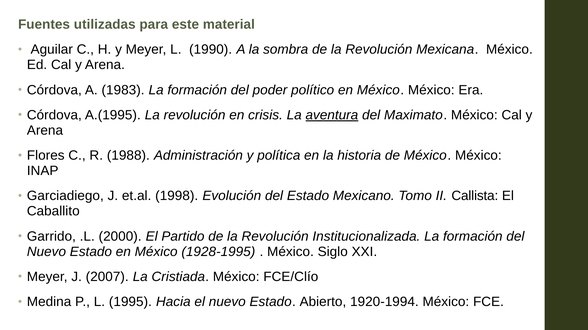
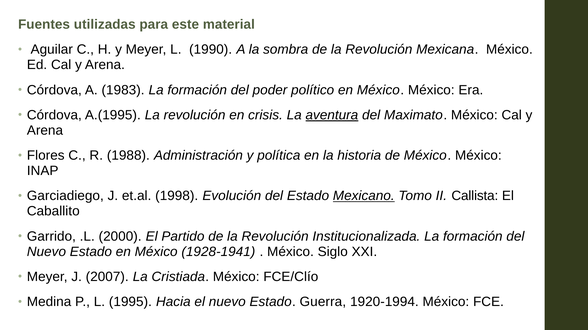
Mexicano underline: none -> present
1928-1995: 1928-1995 -> 1928-1941
Abierto: Abierto -> Guerra
